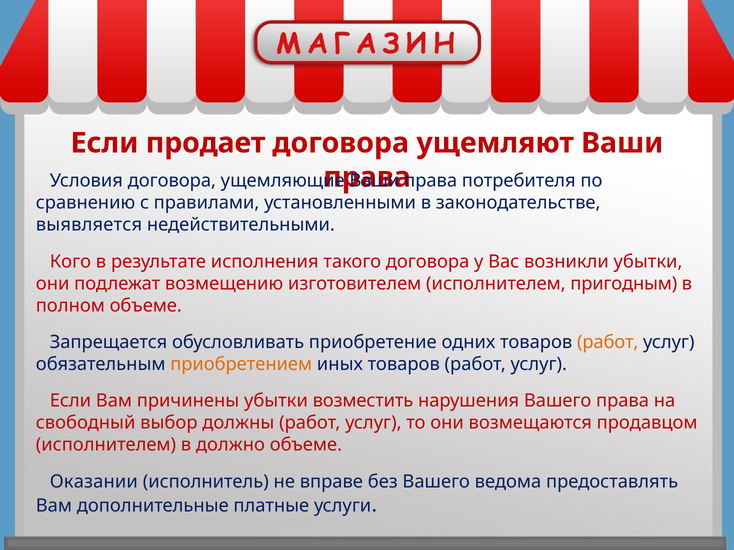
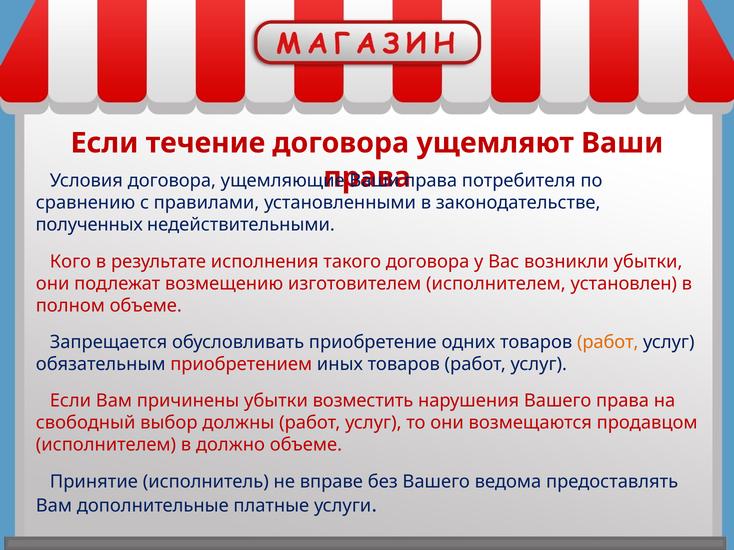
продает: продает -> течение
выявляется: выявляется -> полученных
пригодным: пригодным -> установлен
приобретением colour: orange -> red
Оказании: Оказании -> Принятие
